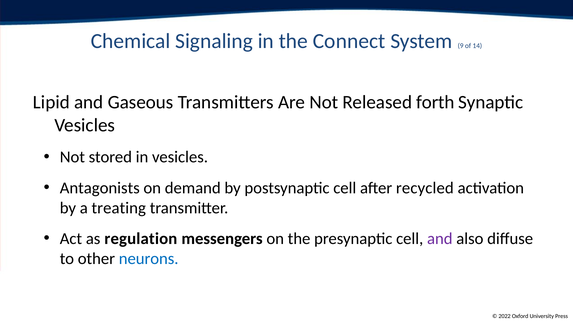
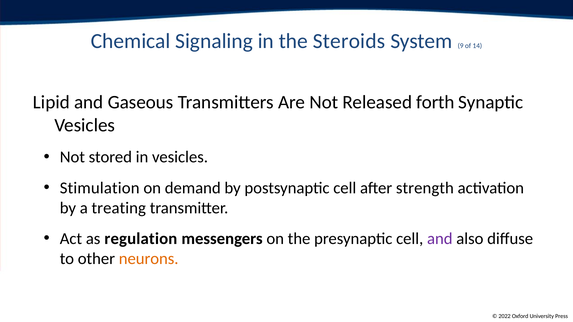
Connect: Connect -> Steroids
Antagonists: Antagonists -> Stimulation
recycled: recycled -> strength
neurons colour: blue -> orange
